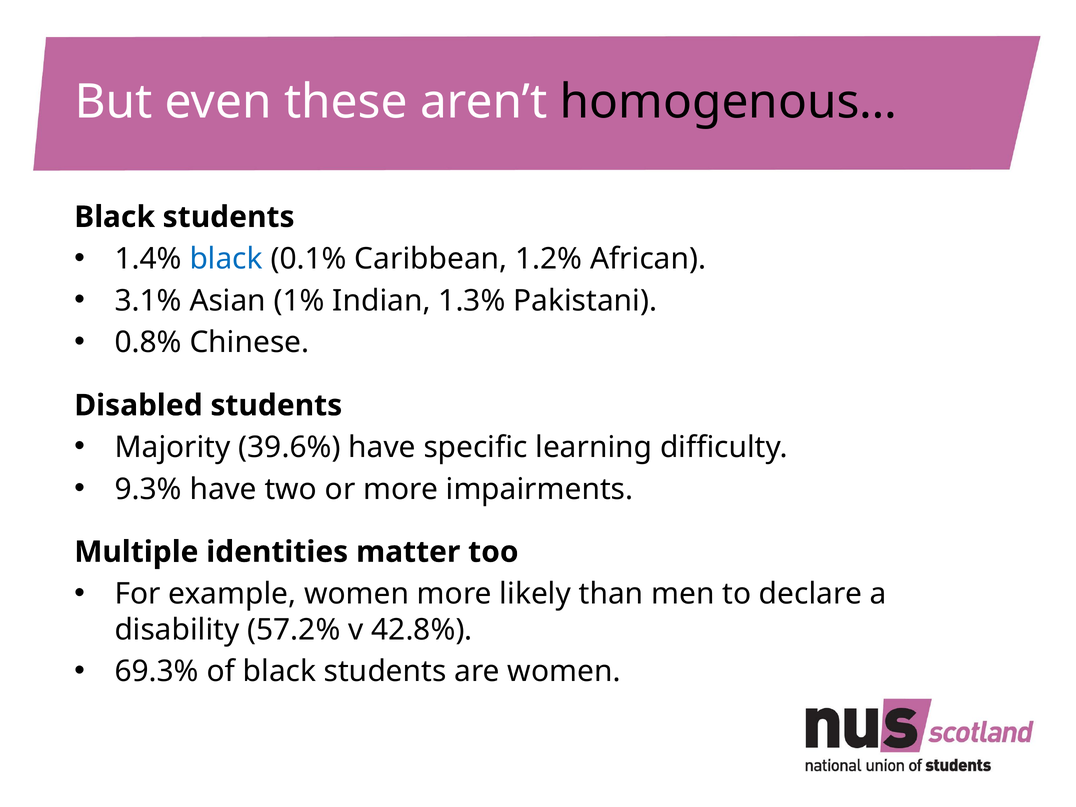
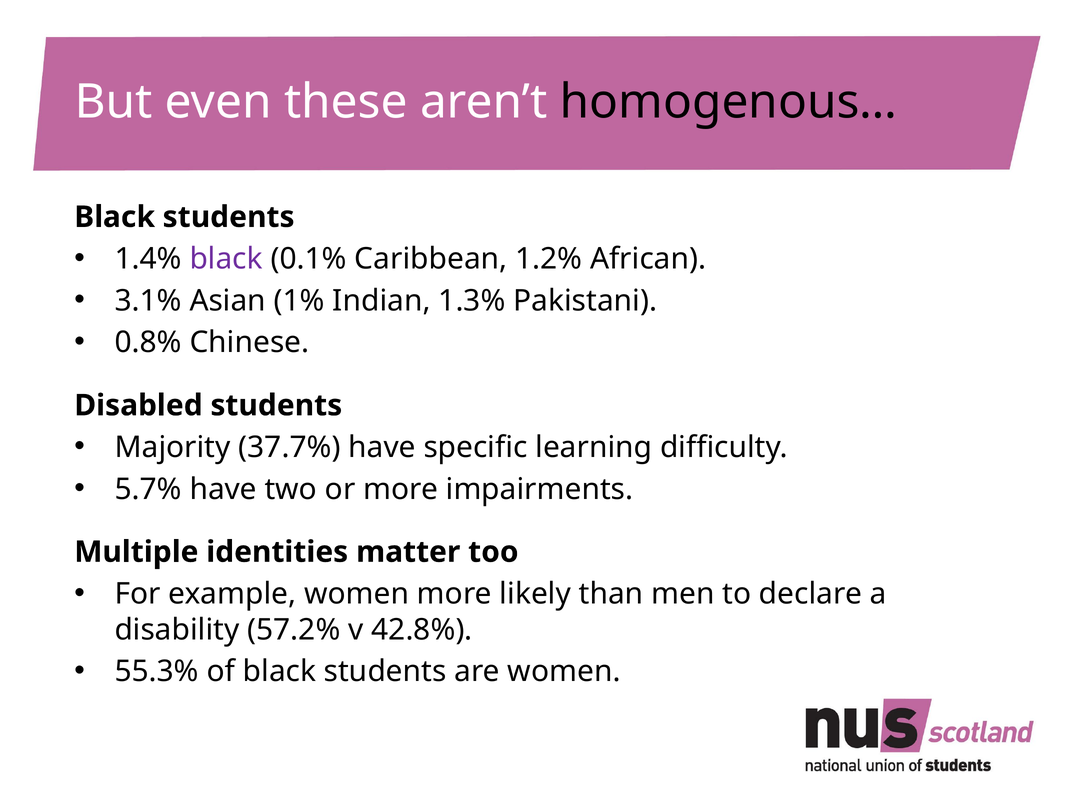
black at (226, 259) colour: blue -> purple
39.6%: 39.6% -> 37.7%
9.3%: 9.3% -> 5.7%
69.3%: 69.3% -> 55.3%
